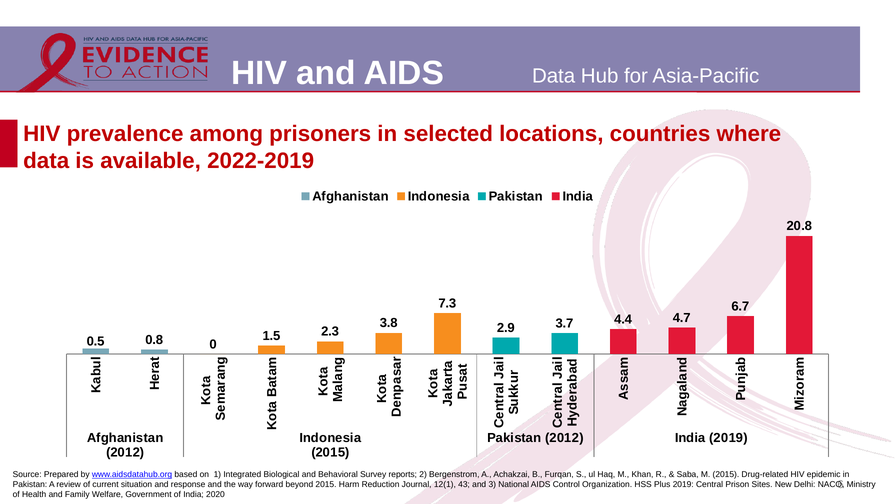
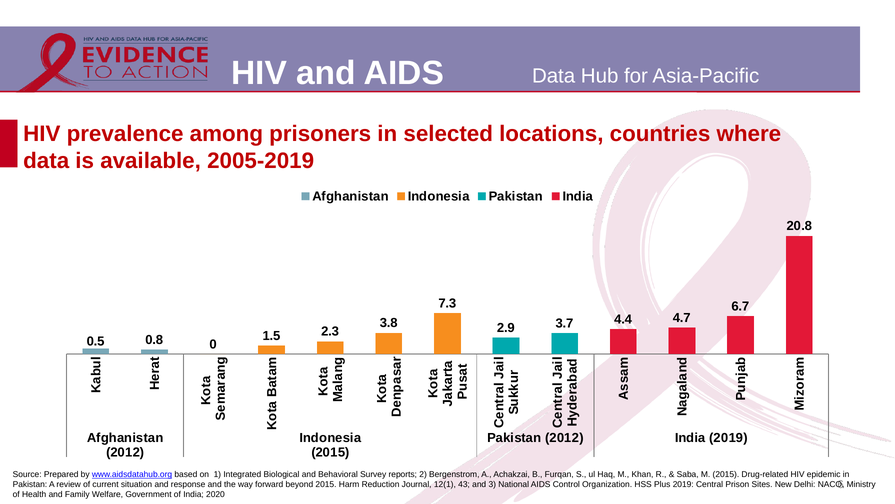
2022-2019: 2022-2019 -> 2005-2019
